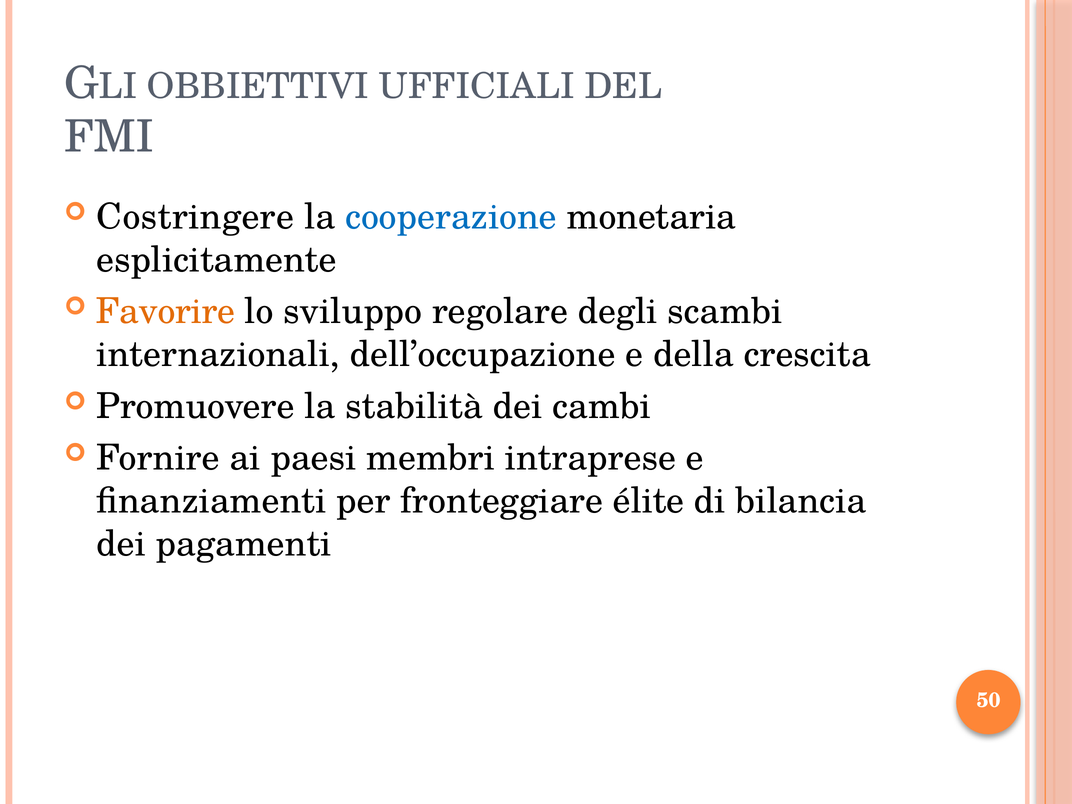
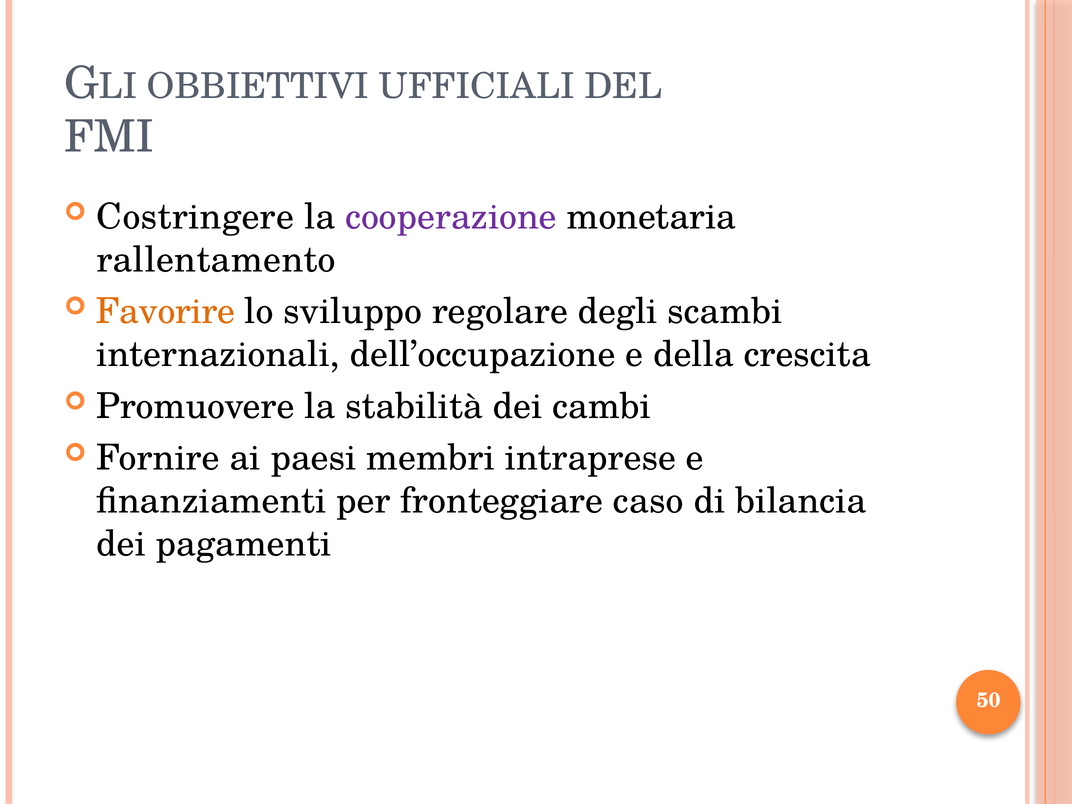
cooperazione colour: blue -> purple
esplicitamente: esplicitamente -> rallentamento
élite: élite -> caso
